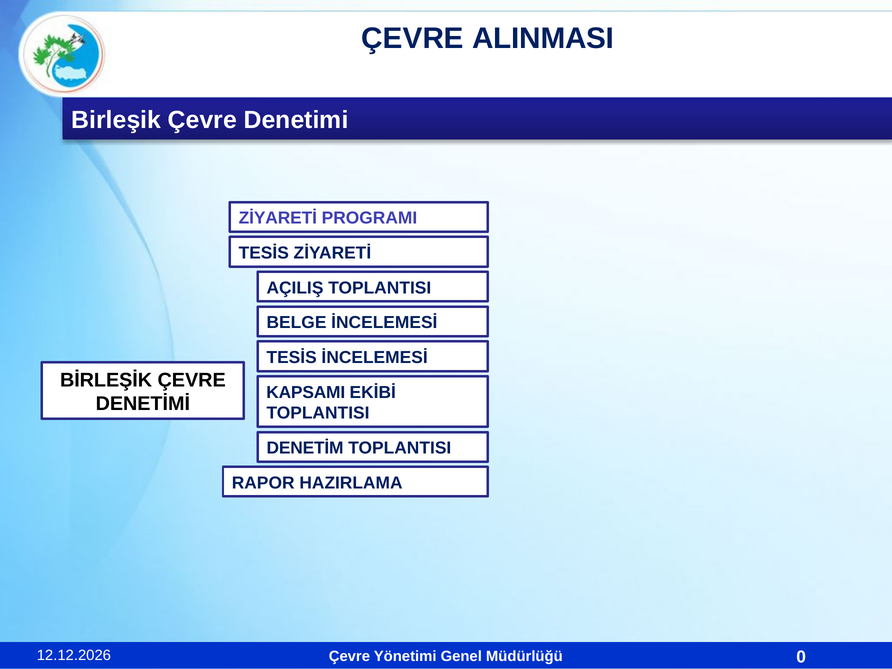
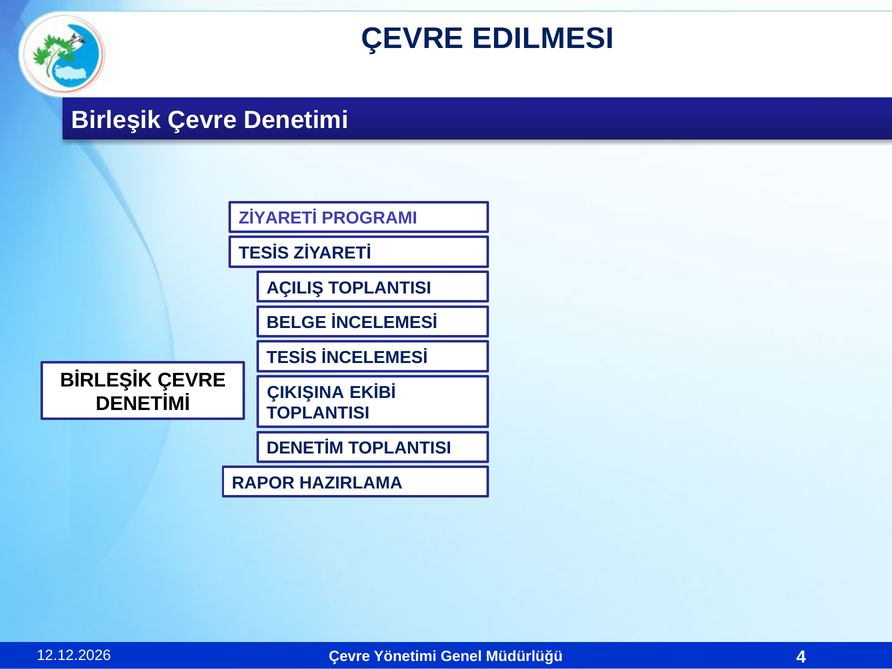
ALINMASI: ALINMASI -> EDILMESI
KAPSAMI: KAPSAMI -> ÇIKIŞINA
0: 0 -> 4
